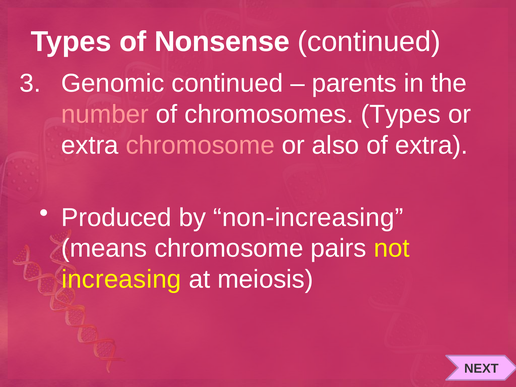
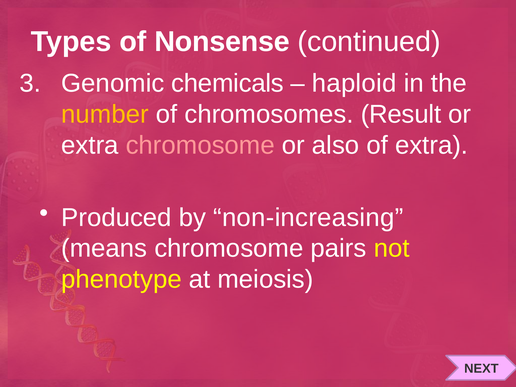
Genomic continued: continued -> chemicals
parents: parents -> haploid
number colour: pink -> yellow
chromosomes Types: Types -> Result
increasing: increasing -> phenotype
